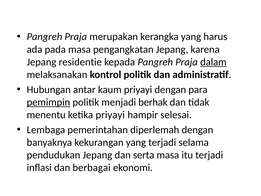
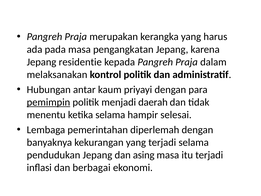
dalam underline: present -> none
berhak: berhak -> daerah
ketika priyayi: priyayi -> selama
serta: serta -> asing
